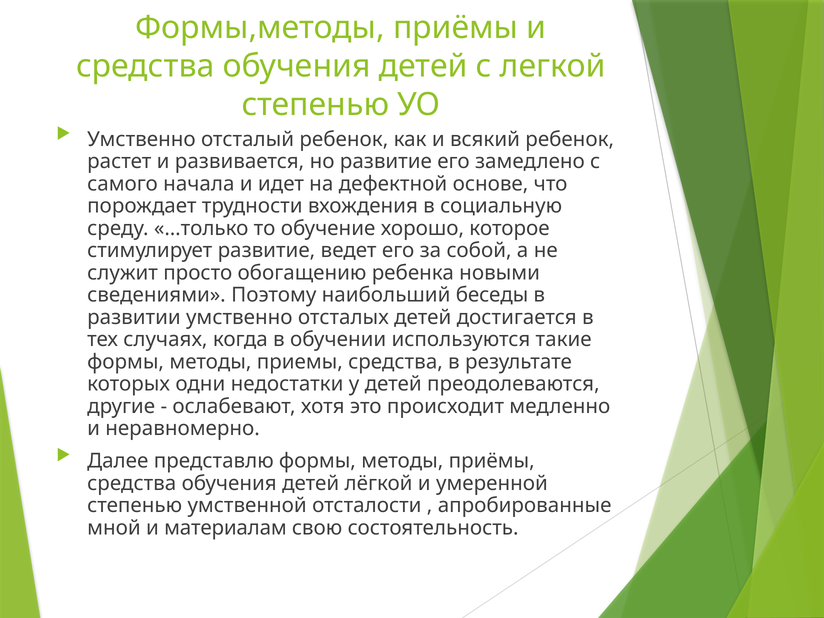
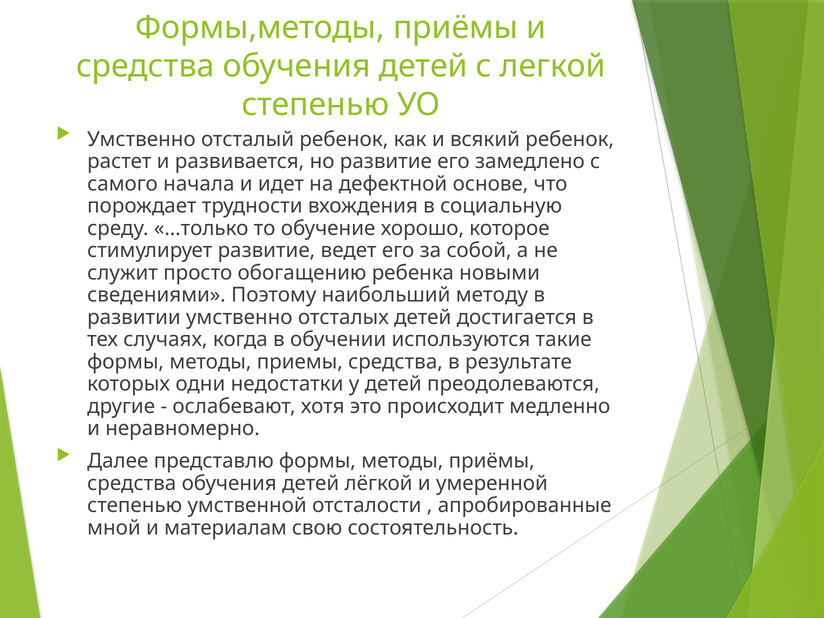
беседы: беседы -> методу
